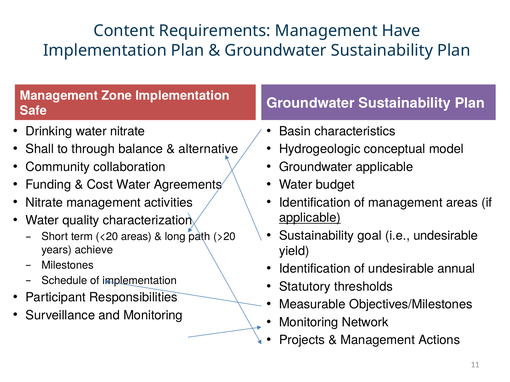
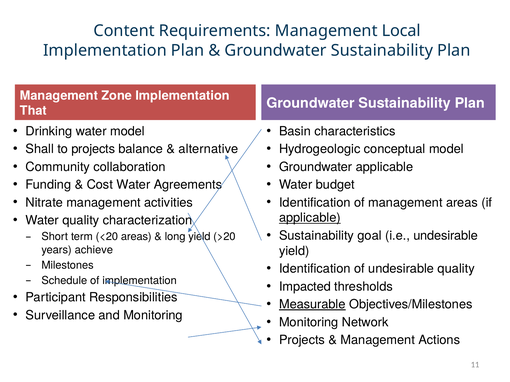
Have: Have -> Local
Safe: Safe -> That
water nitrate: nitrate -> model
to through: through -> projects
long path: path -> yield
undesirable annual: annual -> quality
Statutory: Statutory -> Impacted
Measurable underline: none -> present
